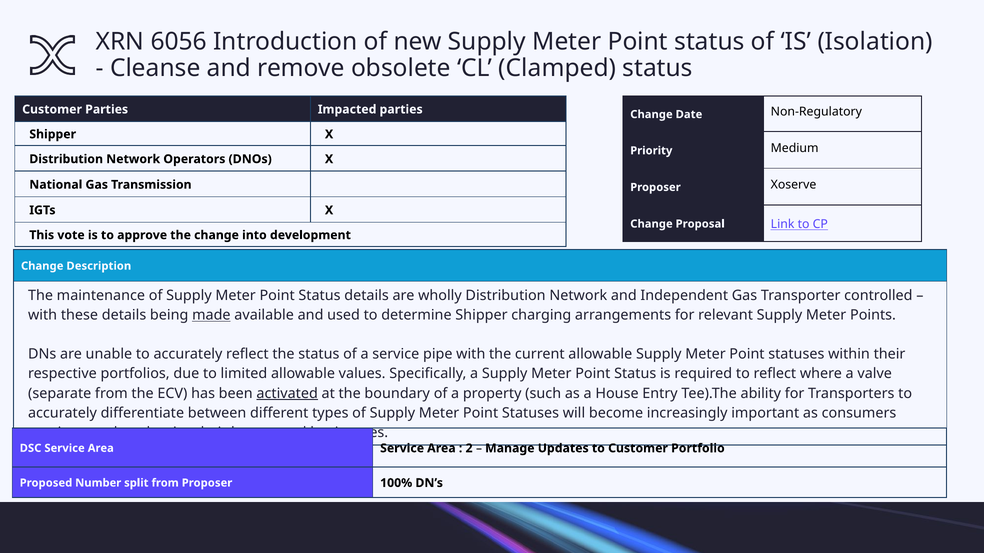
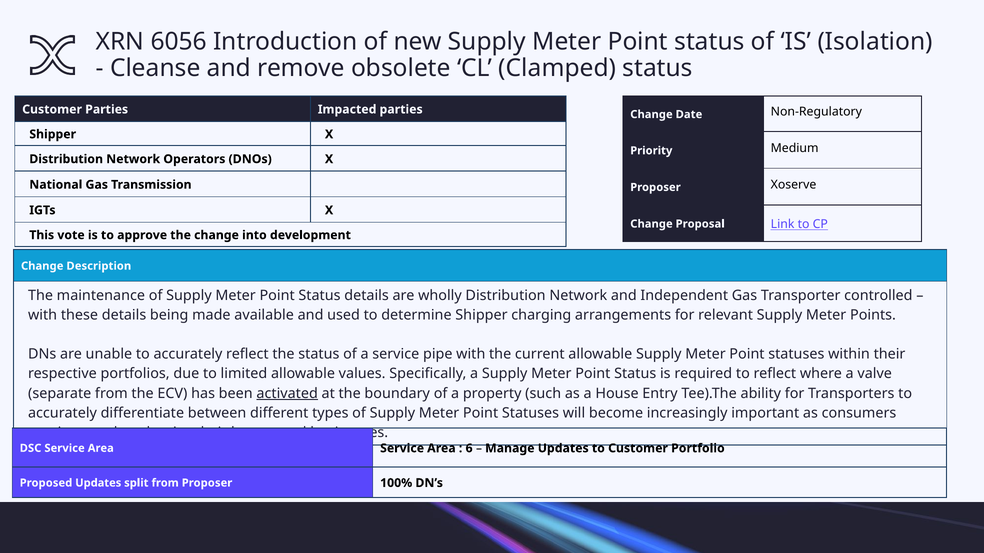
made underline: present -> none
2: 2 -> 6
Proposed Number: Number -> Updates
